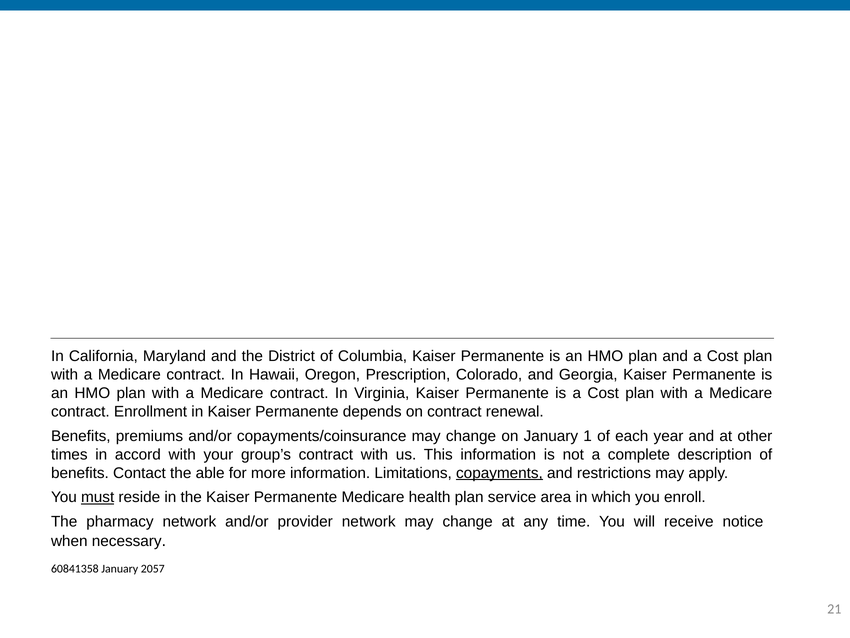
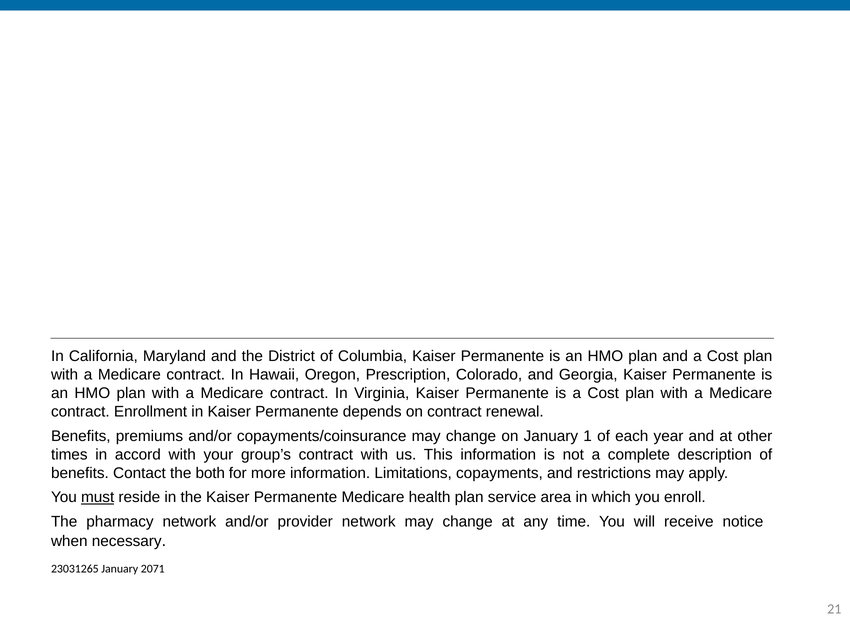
able: able -> both
copayments underline: present -> none
60841358: 60841358 -> 23031265
2057: 2057 -> 2071
